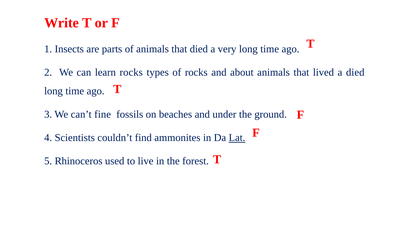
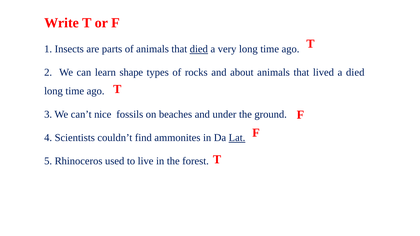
died at (199, 49) underline: none -> present
learn rocks: rocks -> shape
fine: fine -> nice
